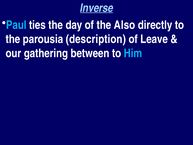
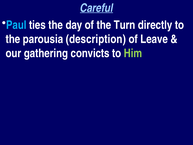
Inverse: Inverse -> Careful
Also: Also -> Turn
between: between -> convicts
Him colour: light blue -> light green
